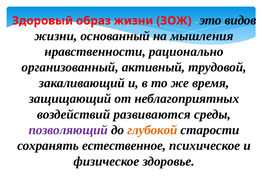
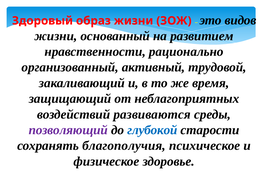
мышления: мышления -> развитием
глубокой colour: orange -> blue
естественное: естественное -> благополучия
